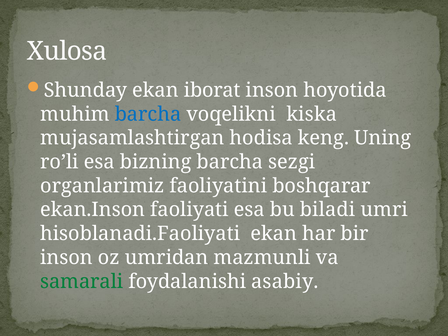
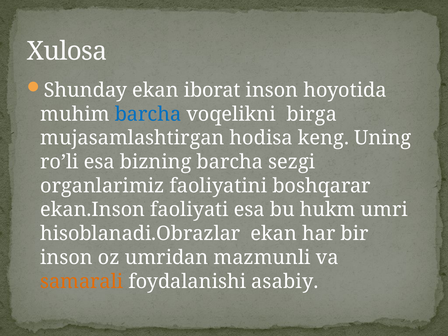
kiska: kiska -> birga
biladi: biladi -> hukm
hisoblanadi.Faoliyati: hisoblanadi.Faoliyati -> hisoblanadi.Obrazlar
samarali colour: green -> orange
